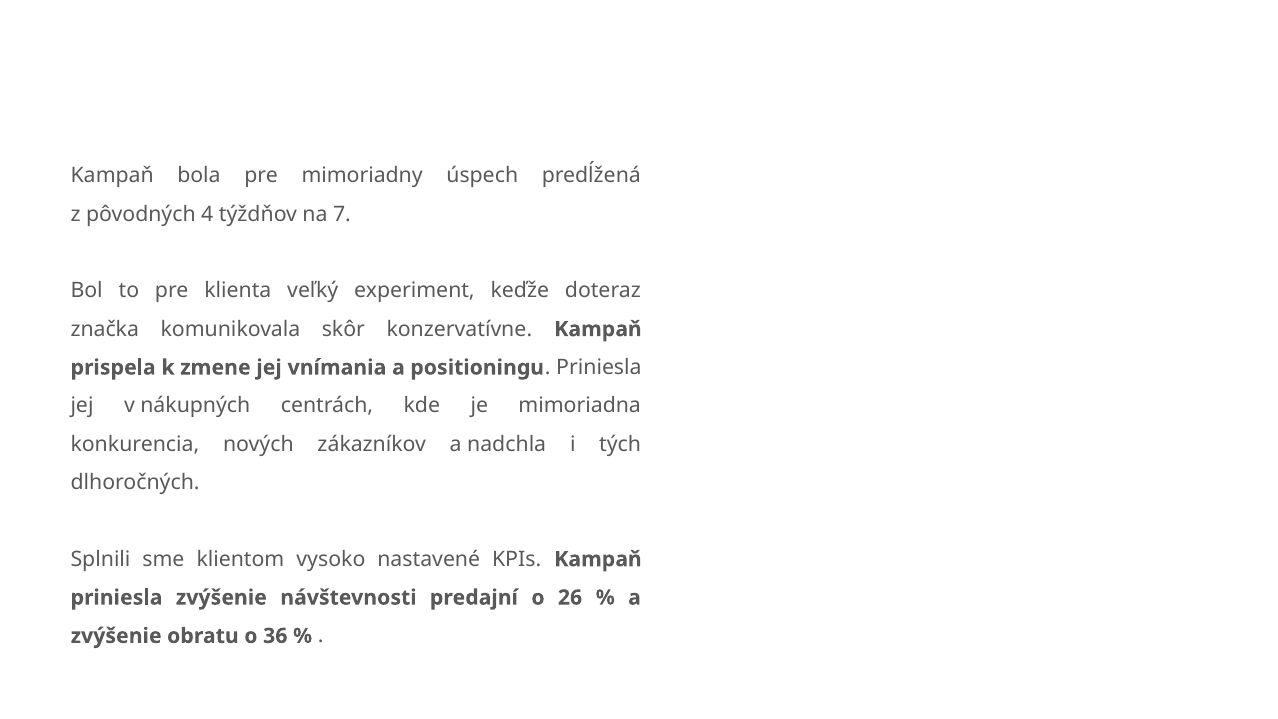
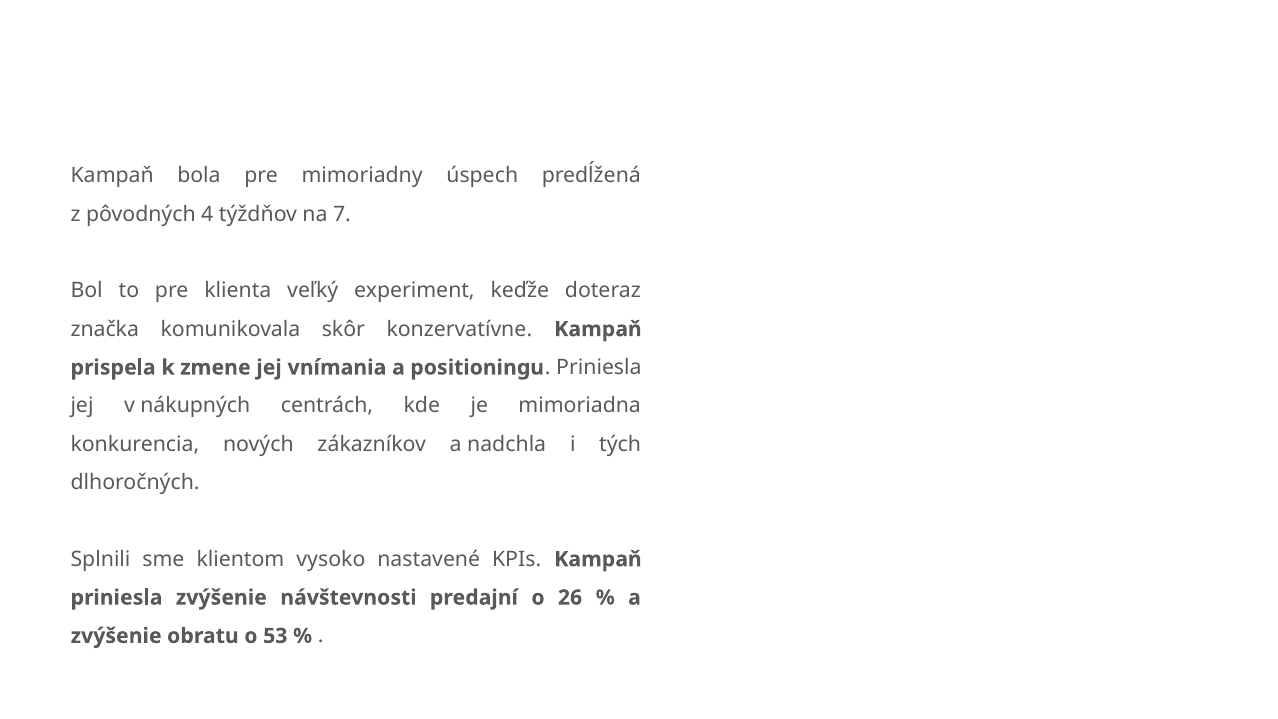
36: 36 -> 53
